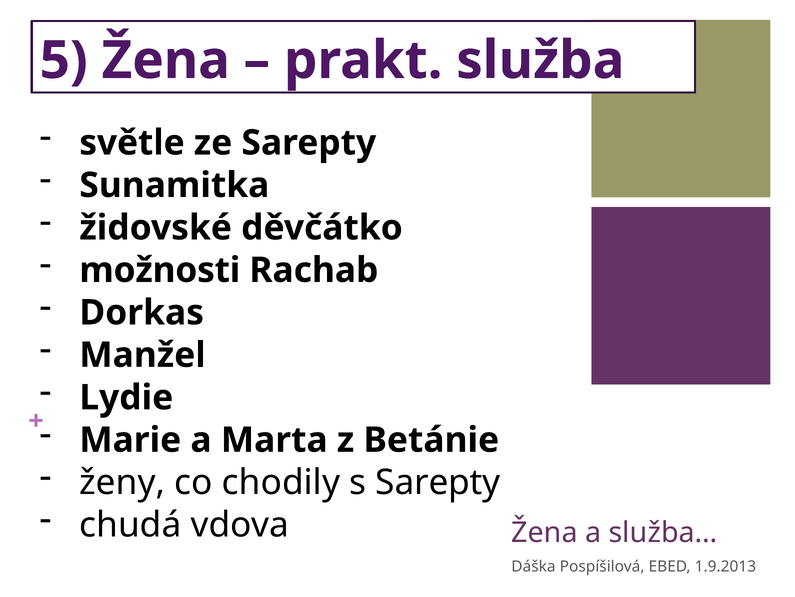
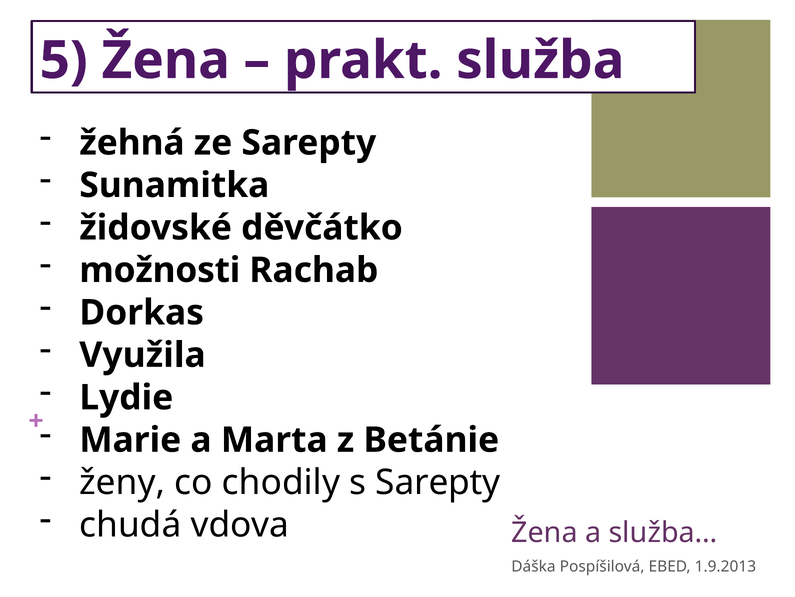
světle: světle -> žehná
Manžel: Manžel -> Využila
